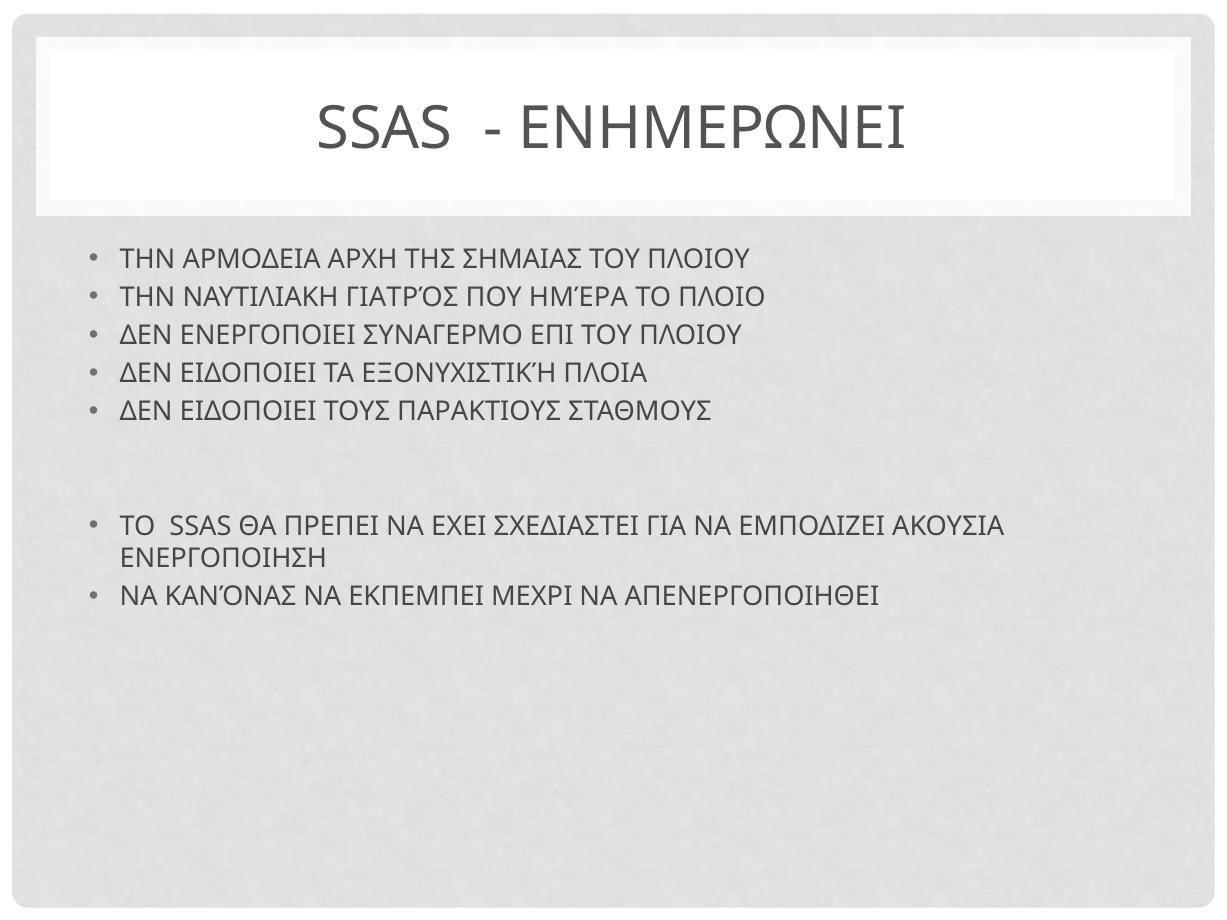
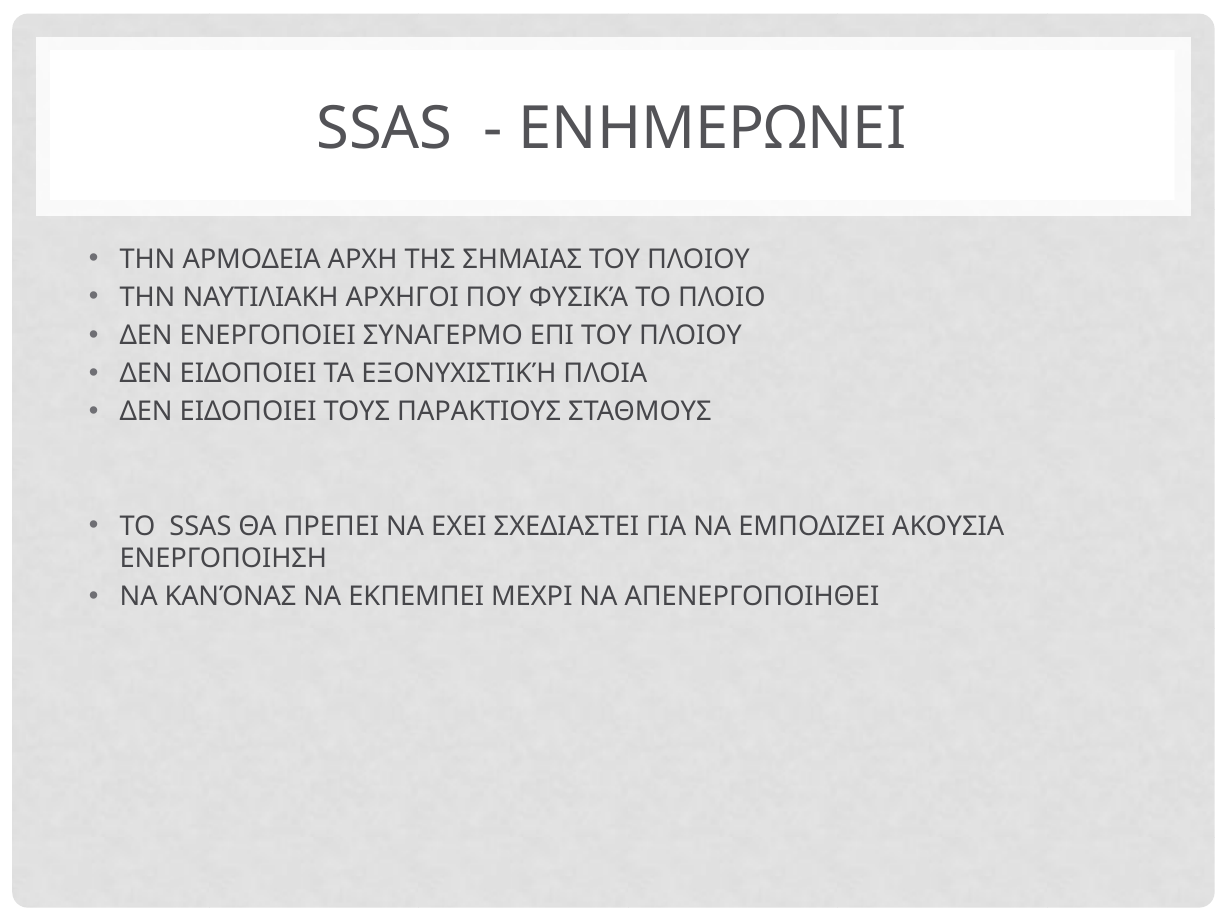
ΓΙΑΤΡΌΣ: ΓΙΑΤΡΌΣ -> ΑΡΧΗΓΟΙ
ΗΜΈΡΑ: ΗΜΈΡΑ -> ΦΥΣΙΚΆ
